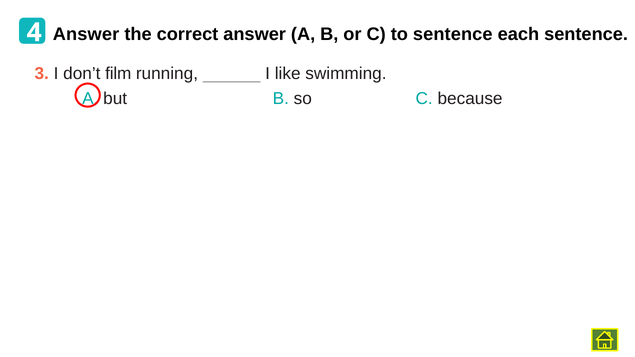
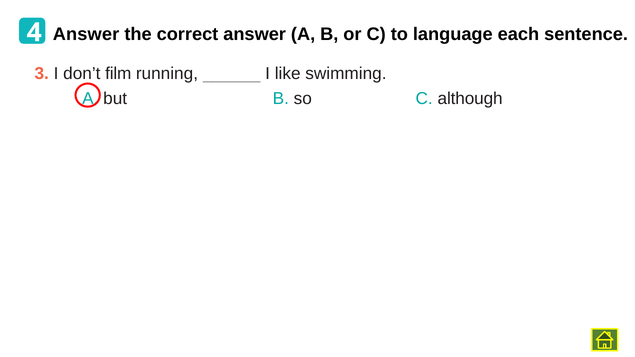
to sentence: sentence -> language
because: because -> although
